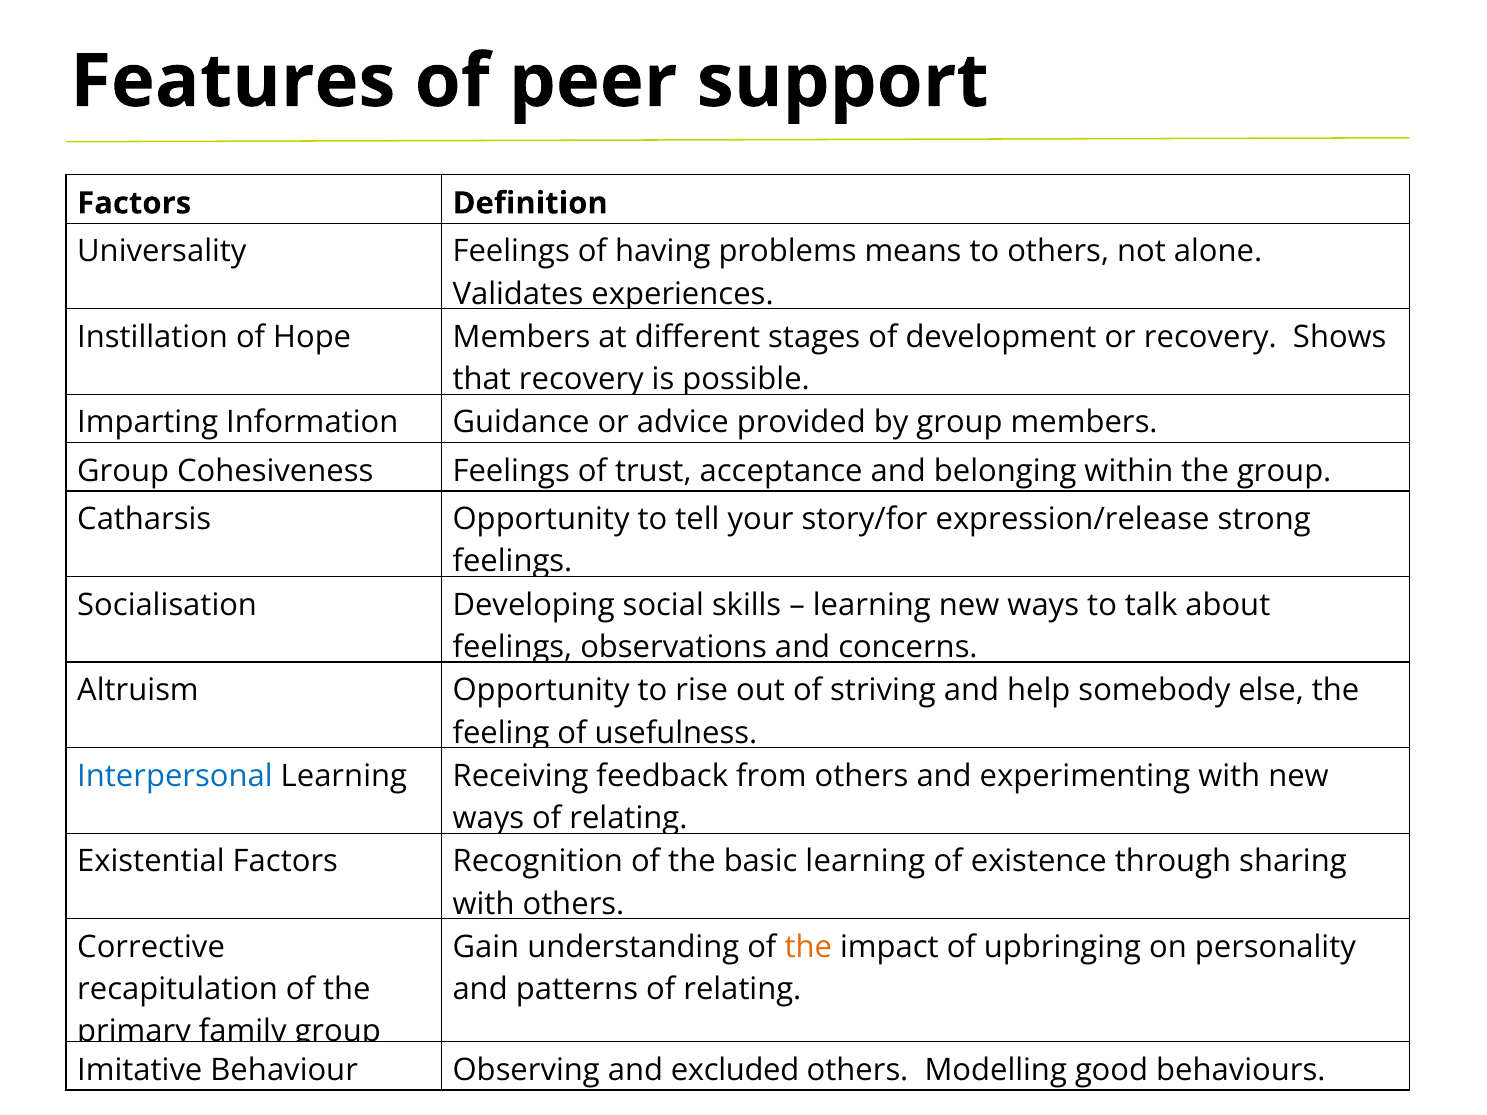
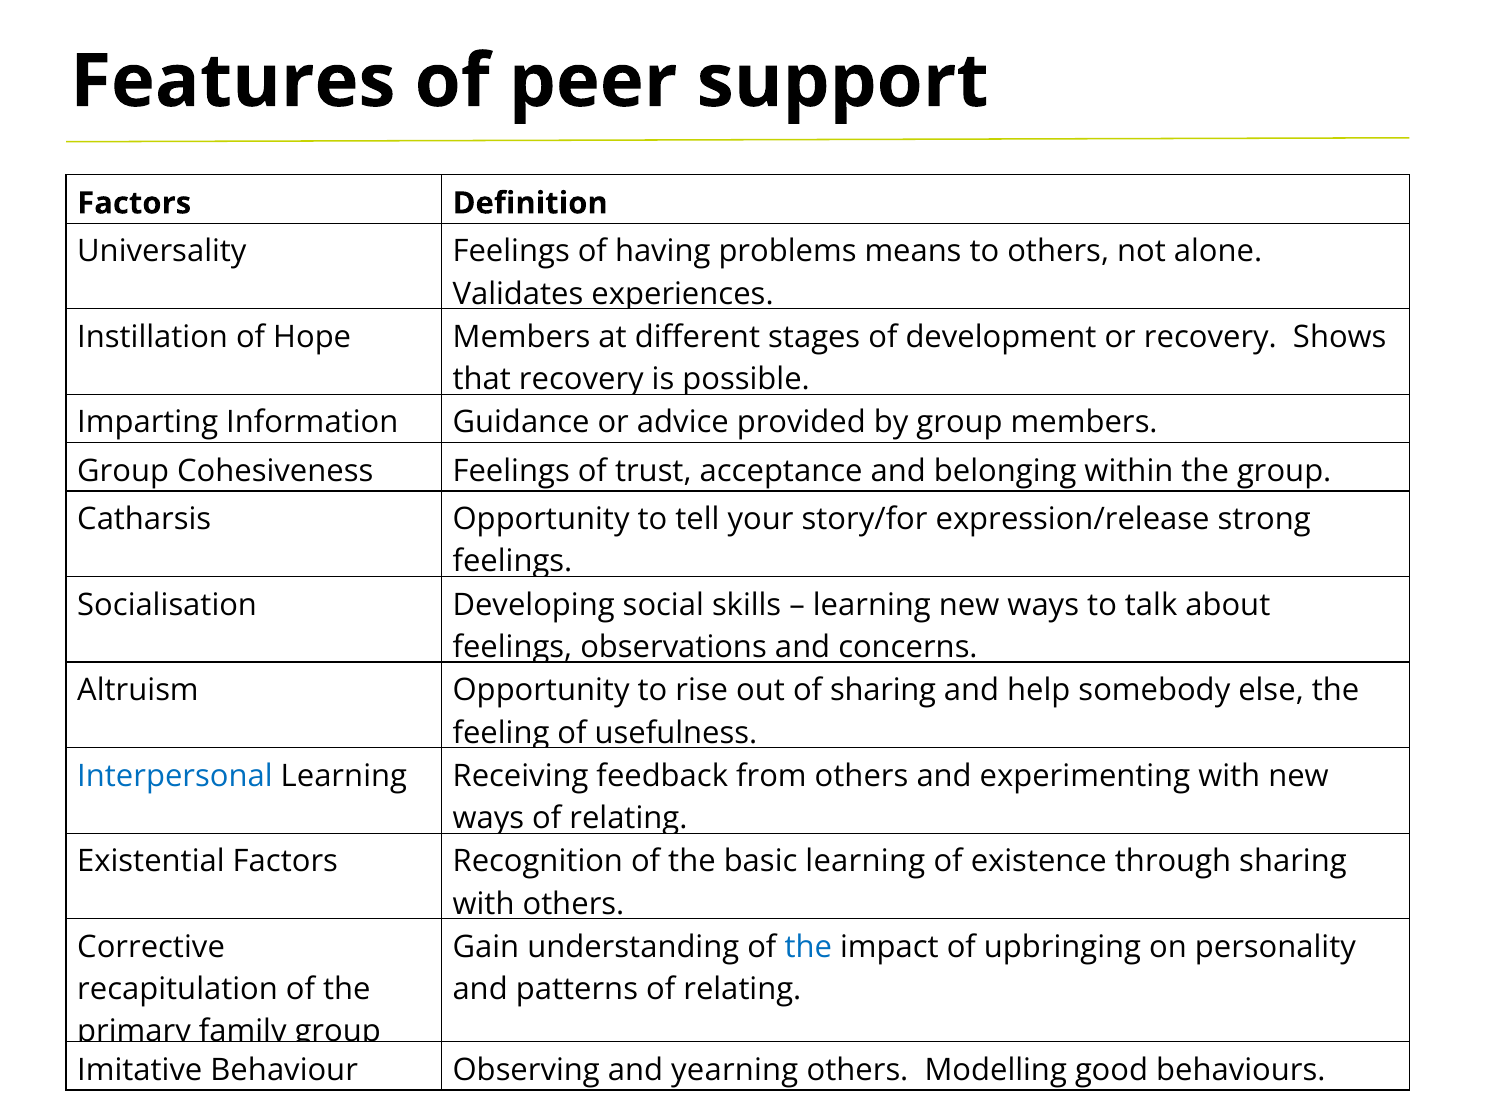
of striving: striving -> sharing
the at (808, 947) colour: orange -> blue
excluded: excluded -> yearning
